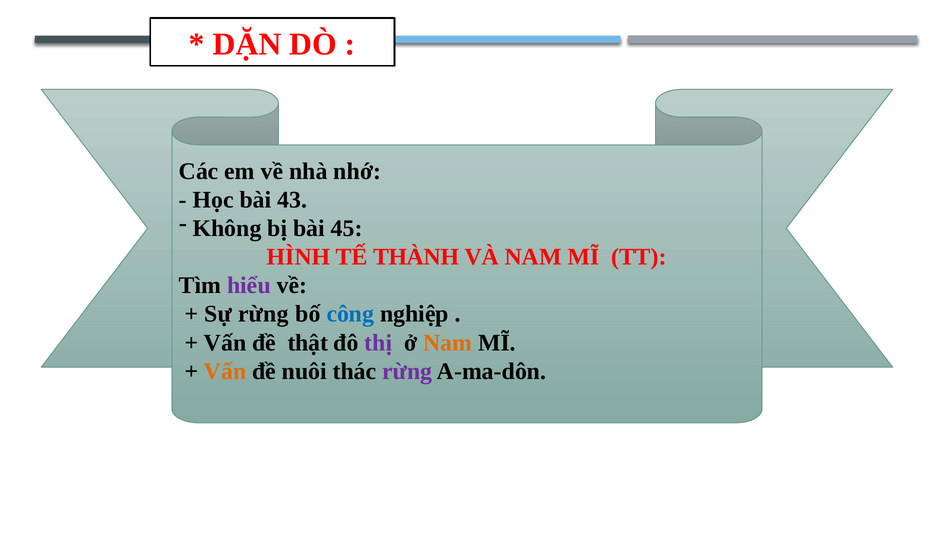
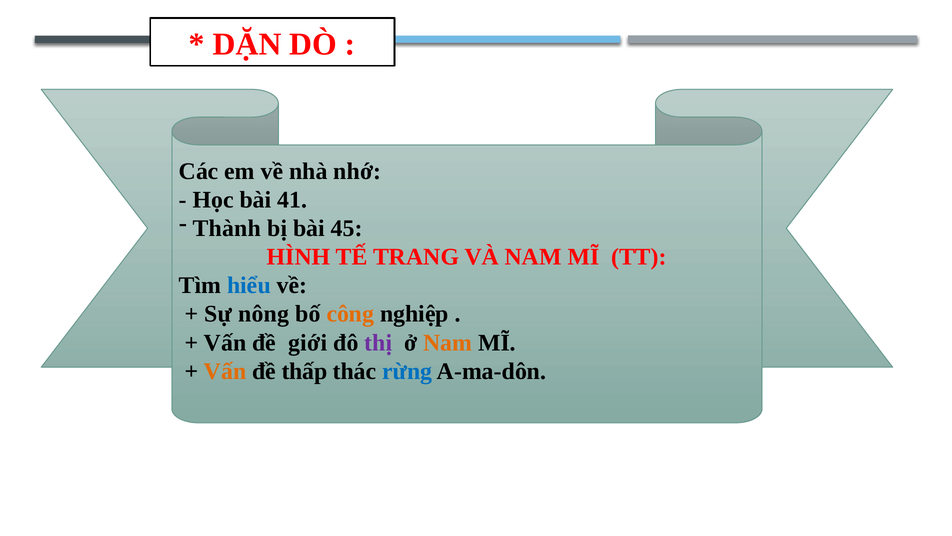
43: 43 -> 41
Không: Không -> Thành
THÀNH: THÀNH -> TRANG
hiểu colour: purple -> blue
Sự rừng: rừng -> nông
công colour: blue -> orange
thật: thật -> giới
nuôi: nuôi -> thấp
rừng at (407, 371) colour: purple -> blue
